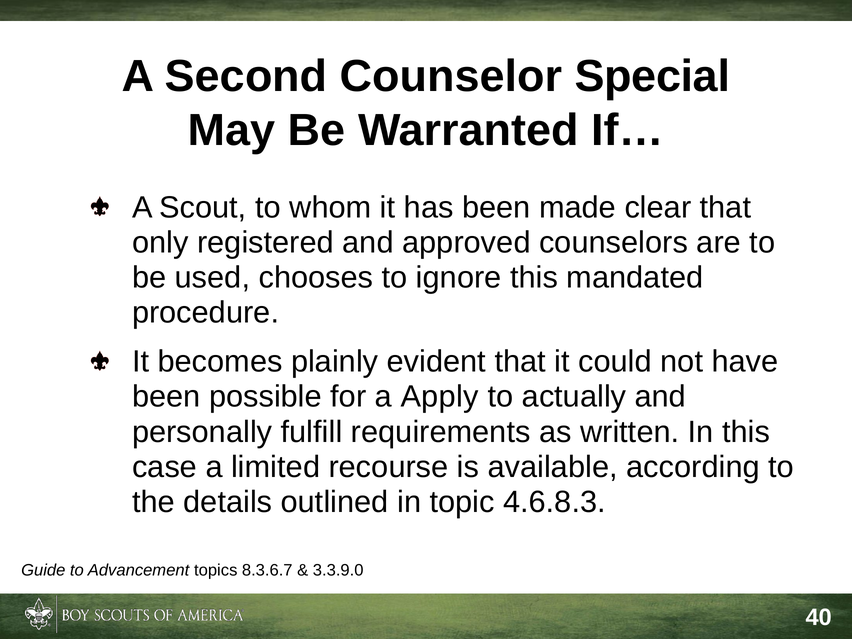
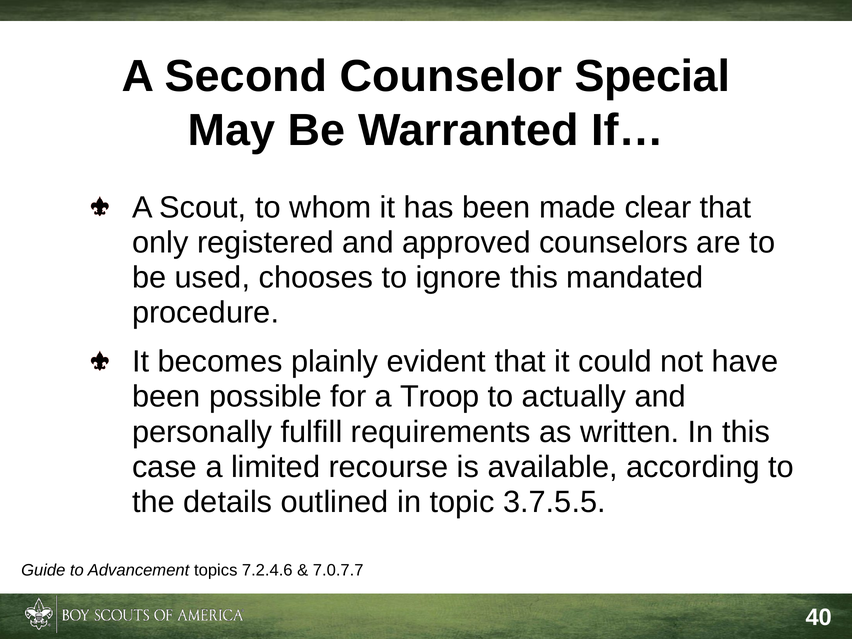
Apply: Apply -> Troop
4.6.8.3: 4.6.8.3 -> 3.7.5.5
8.3.6.7: 8.3.6.7 -> 7.2.4.6
3.3.9.0: 3.3.9.0 -> 7.0.7.7
